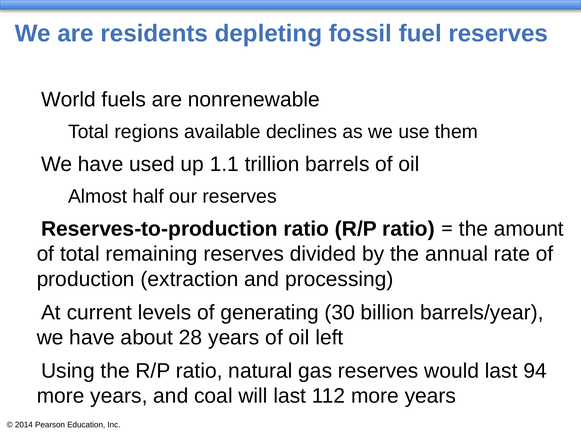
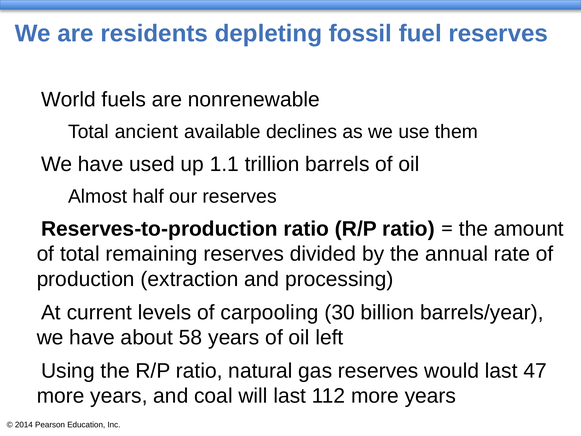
regions: regions -> ancient
generating: generating -> carpooling
28: 28 -> 58
94: 94 -> 47
